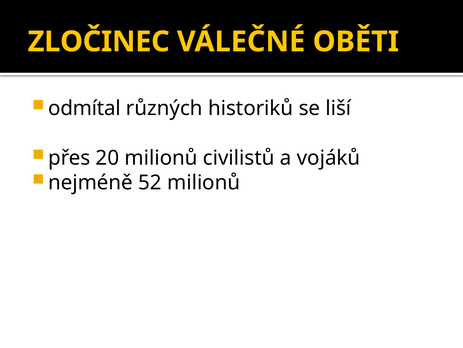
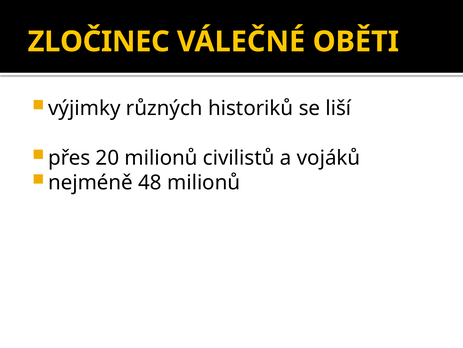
odmítal: odmítal -> výjimky
52: 52 -> 48
